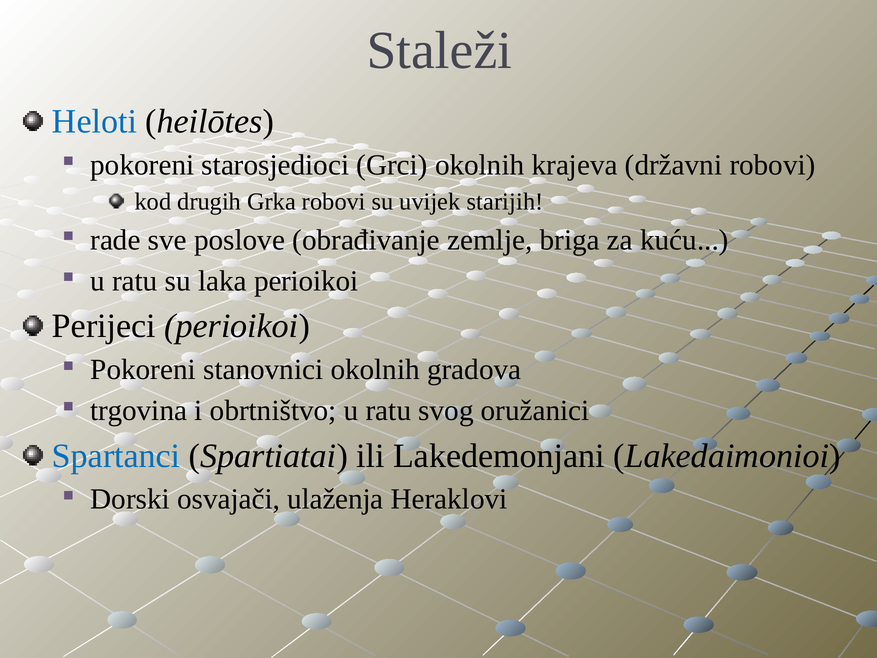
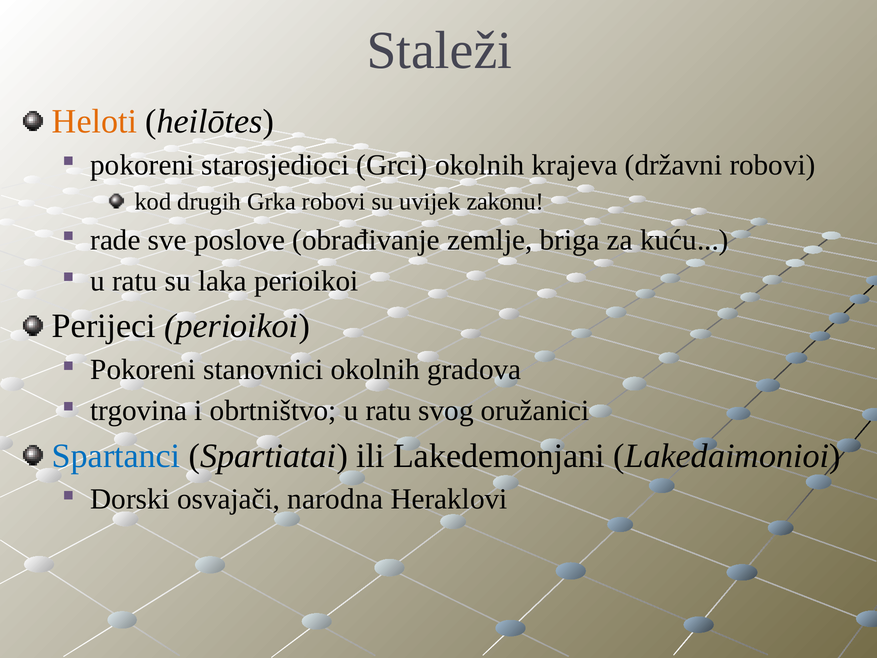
Heloti colour: blue -> orange
starijih: starijih -> zakonu
ulaženja: ulaženja -> narodna
